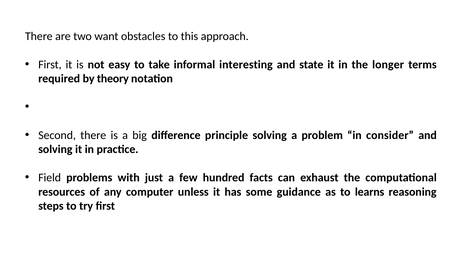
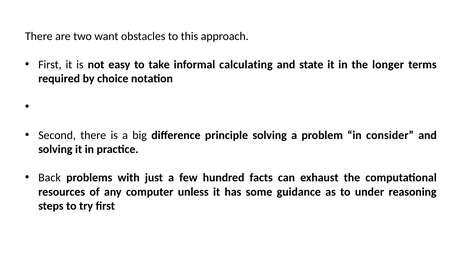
interesting: interesting -> calculating
theory: theory -> choice
Field: Field -> Back
learns: learns -> under
